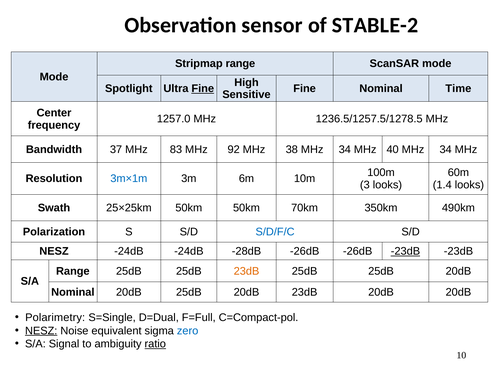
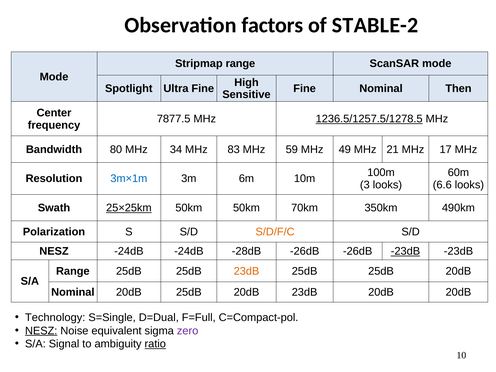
sensor: sensor -> factors
Fine at (203, 89) underline: present -> none
Time: Time -> Then
1257.0: 1257.0 -> 7877.5
1236.5/1257.5/1278.5 underline: none -> present
37: 37 -> 80
83: 83 -> 34
92: 92 -> 83
38: 38 -> 59
34 at (345, 149): 34 -> 49
40: 40 -> 21
34 at (446, 149): 34 -> 17
1.4: 1.4 -> 6.6
25×25km underline: none -> present
S/D/F/C colour: blue -> orange
Polarimetry: Polarimetry -> Technology
zero colour: blue -> purple
